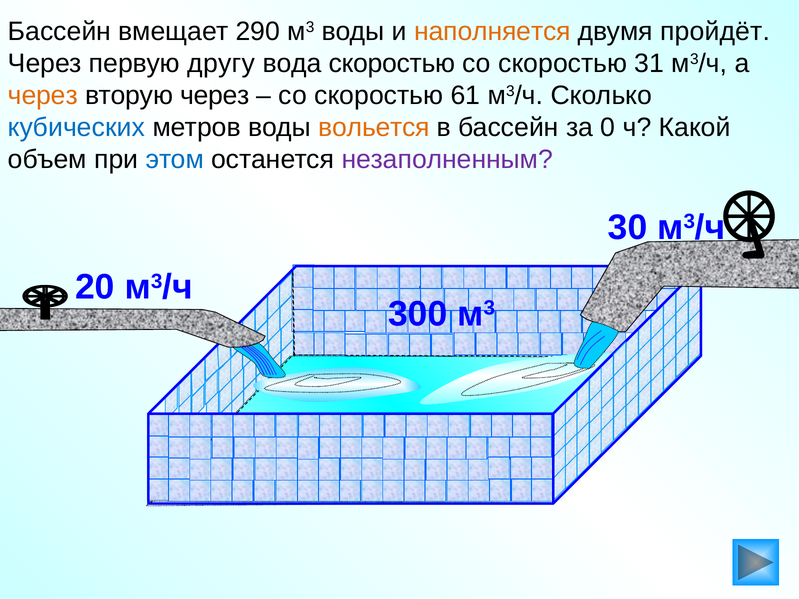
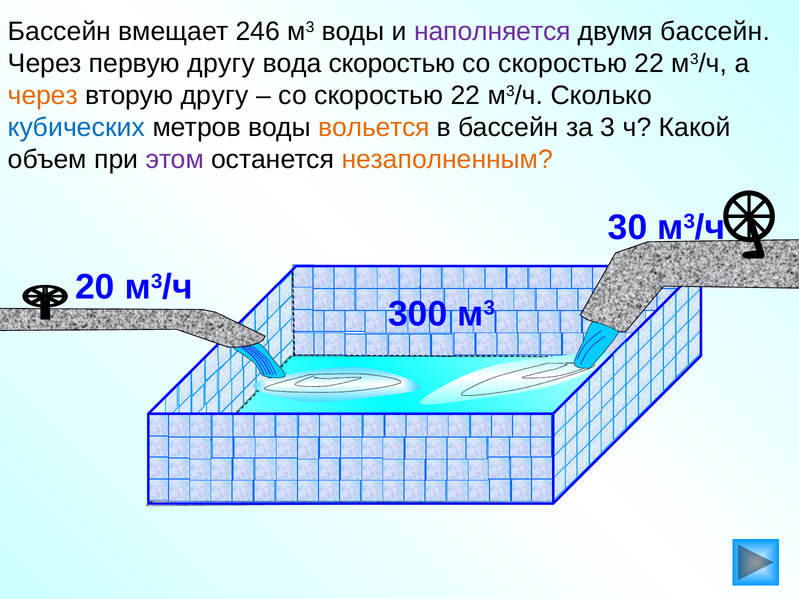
290: 290 -> 246
наполняется colour: orange -> purple
двумя пройдёт: пройдёт -> бассейн
31 at (649, 63): 31 -> 22
вторую через: через -> другу
61 at (465, 95): 61 -> 22
0: 0 -> 3
этом colour: blue -> purple
незаполненным colour: purple -> orange
